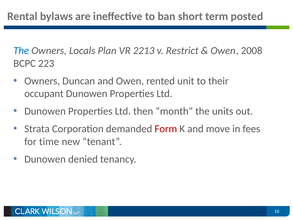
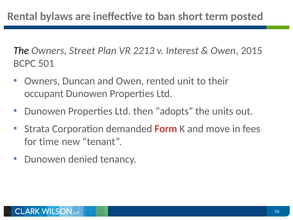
The at (21, 51) colour: blue -> black
Locals: Locals -> Street
Restrict: Restrict -> Interest
2008: 2008 -> 2015
223: 223 -> 501
month: month -> adopts
